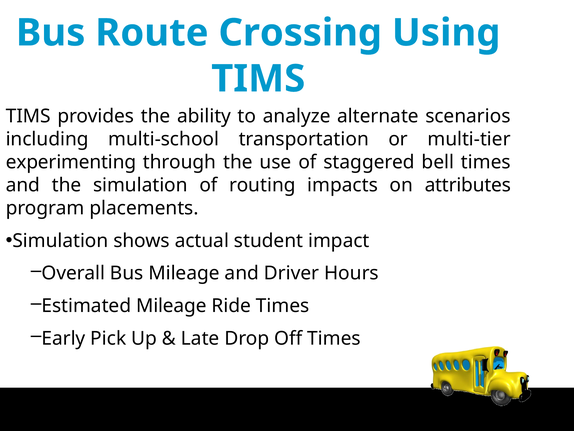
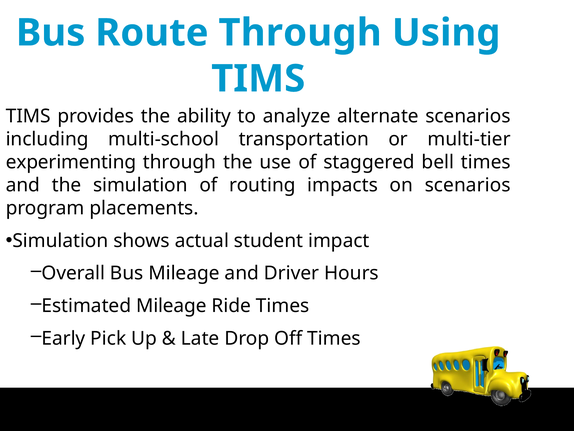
Route Crossing: Crossing -> Through
on attributes: attributes -> scenarios
